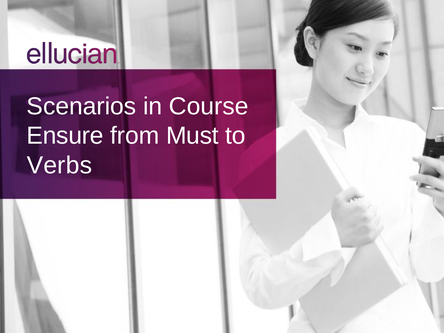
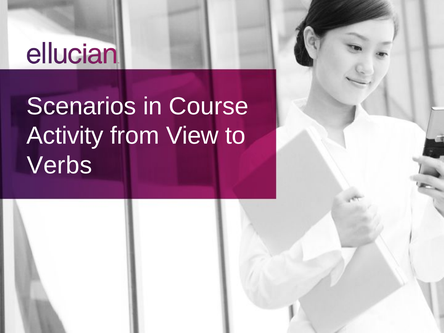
Ensure: Ensure -> Activity
Must: Must -> View
